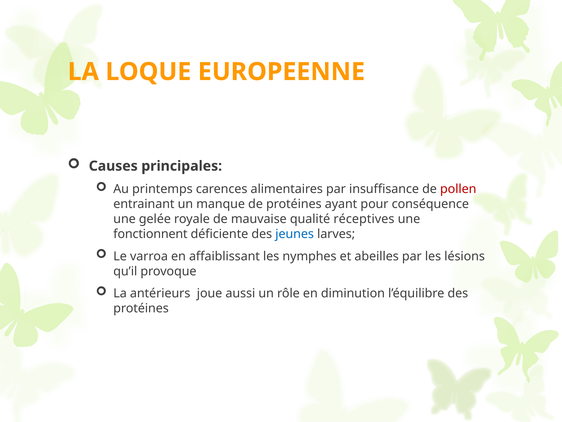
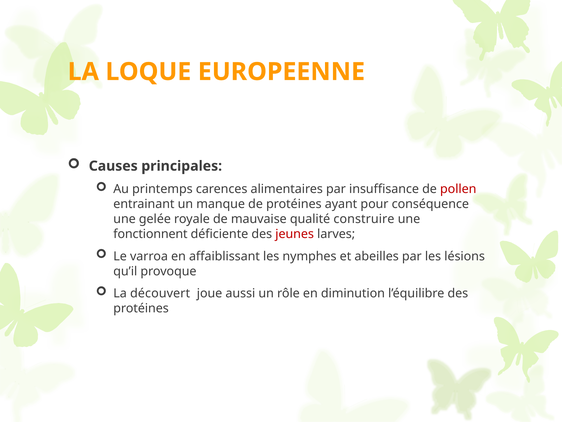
réceptives: réceptives -> construire
jeunes colour: blue -> red
antérieurs: antérieurs -> découvert
